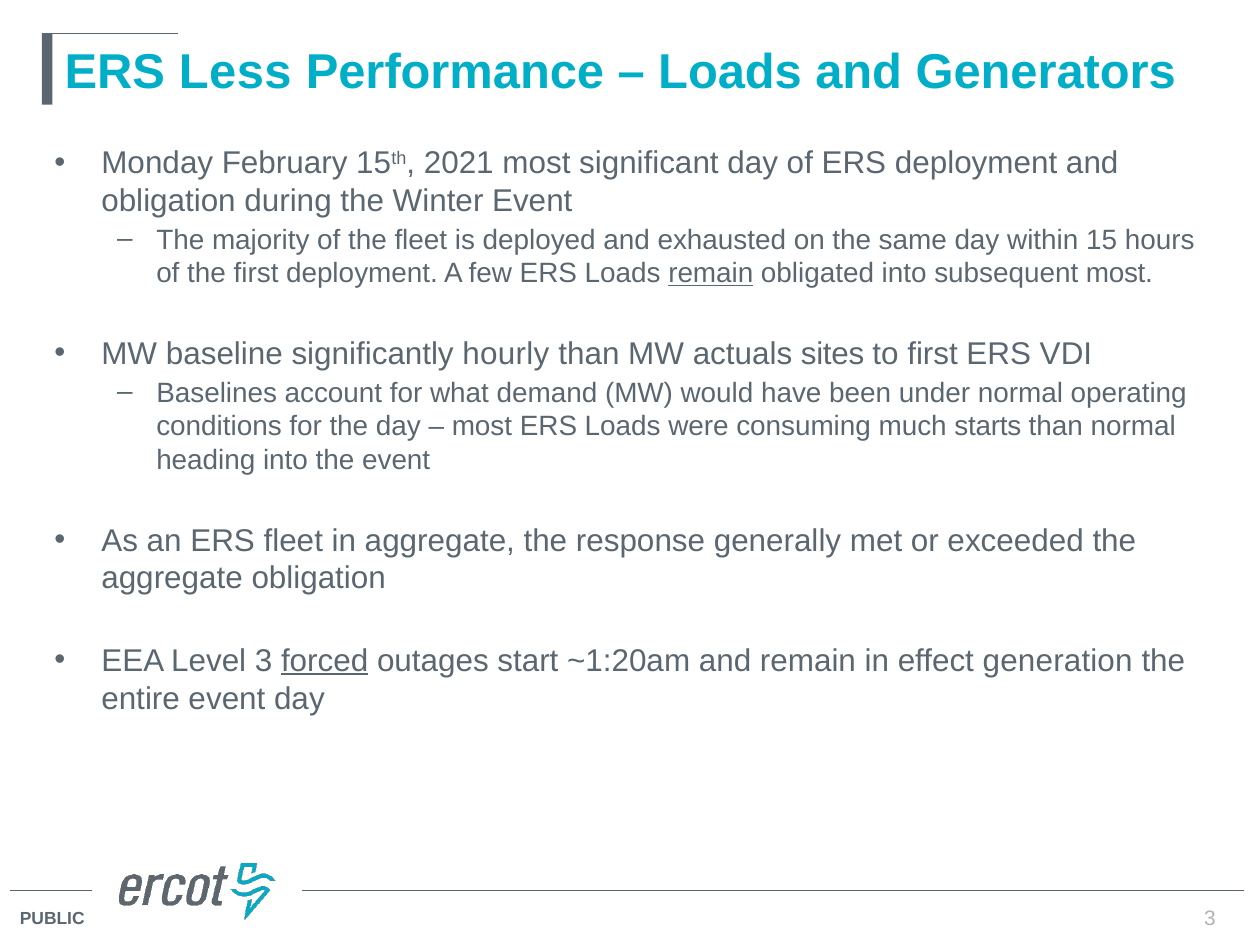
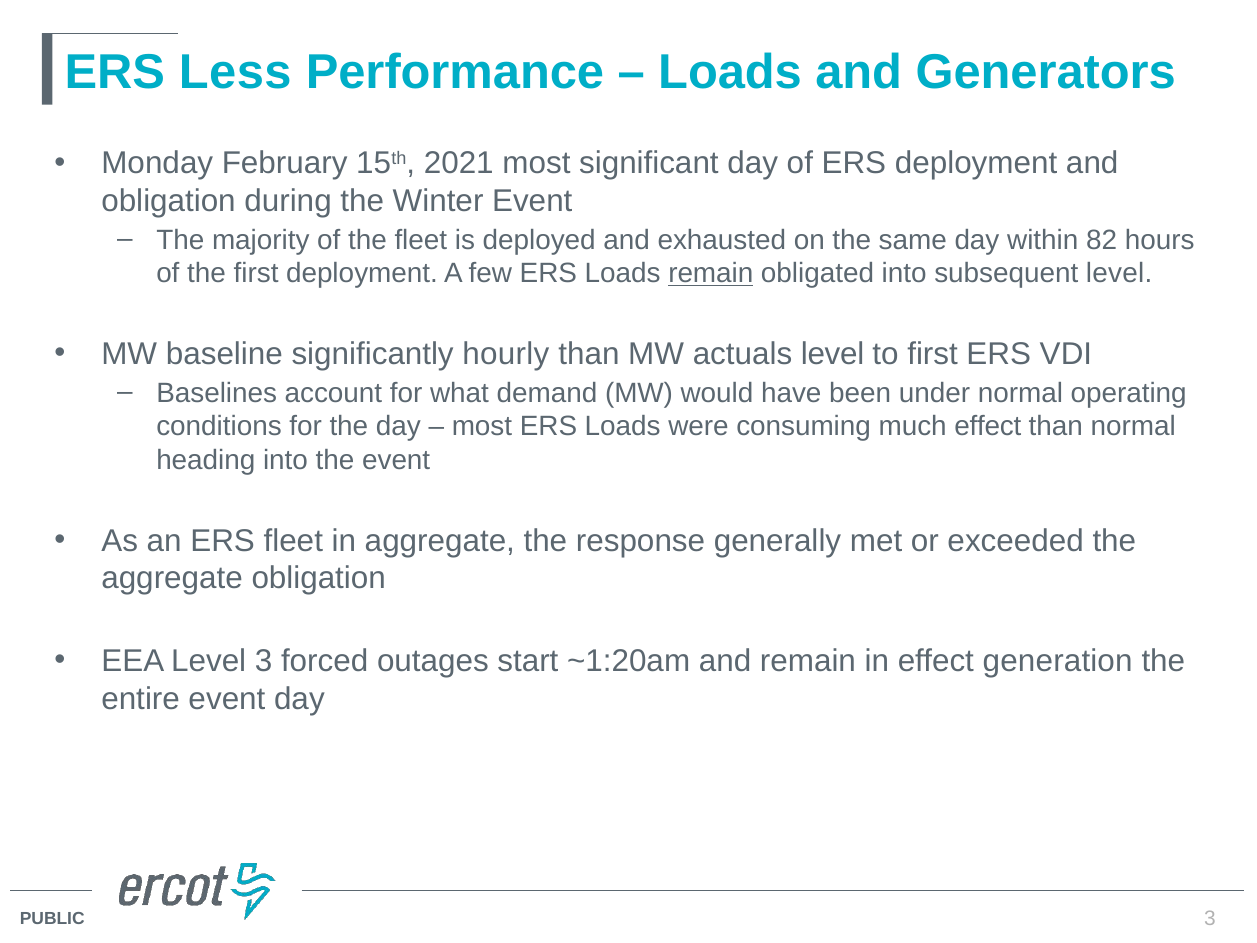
15: 15 -> 82
subsequent most: most -> level
actuals sites: sites -> level
much starts: starts -> effect
forced underline: present -> none
